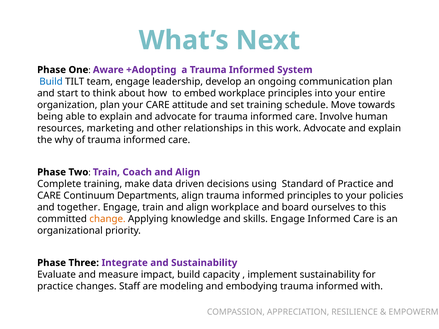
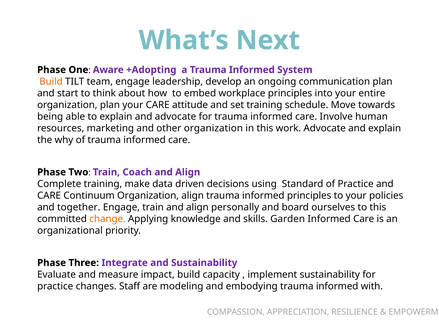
Build at (51, 82) colour: blue -> orange
other relationships: relationships -> organization
Continuum Departments: Departments -> Organization
align workplace: workplace -> personally
skills Engage: Engage -> Garden
